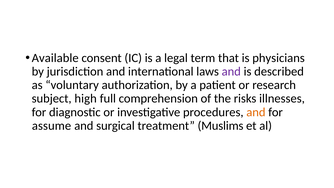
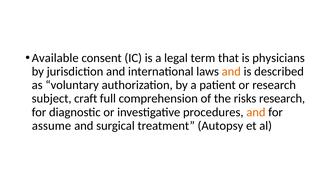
and at (231, 71) colour: purple -> orange
high: high -> craft
risks illnesses: illnesses -> research
Muslims: Muslims -> Autopsy
